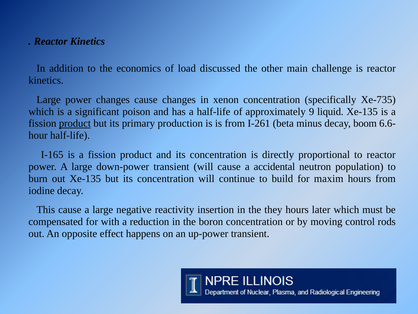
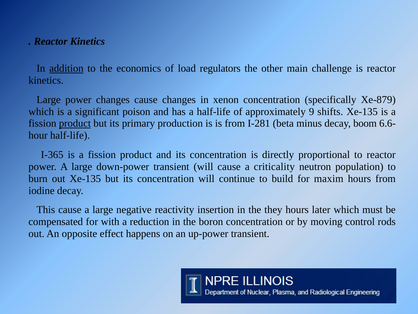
addition underline: none -> present
discussed: discussed -> regulators
Xe-735: Xe-735 -> Xe-879
liquid: liquid -> shifts
I-261: I-261 -> I-281
I-165: I-165 -> I-365
accidental: accidental -> criticality
